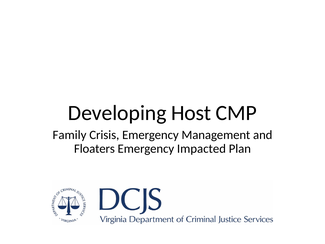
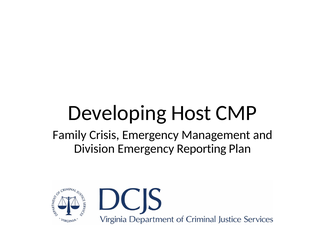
Floaters: Floaters -> Division
Impacted: Impacted -> Reporting
